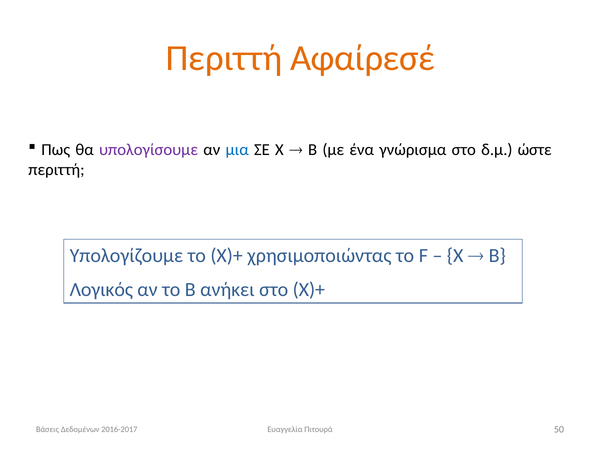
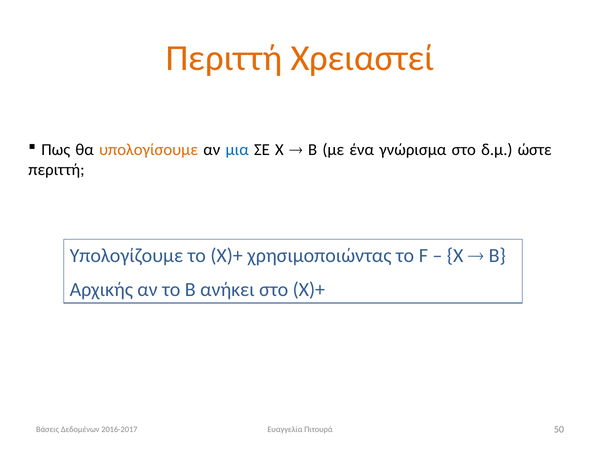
Αφαίρεσέ: Αφαίρεσέ -> Χρειαστεί
υπολογίσουμε colour: purple -> orange
Λογικός: Λογικός -> Αρχικής
